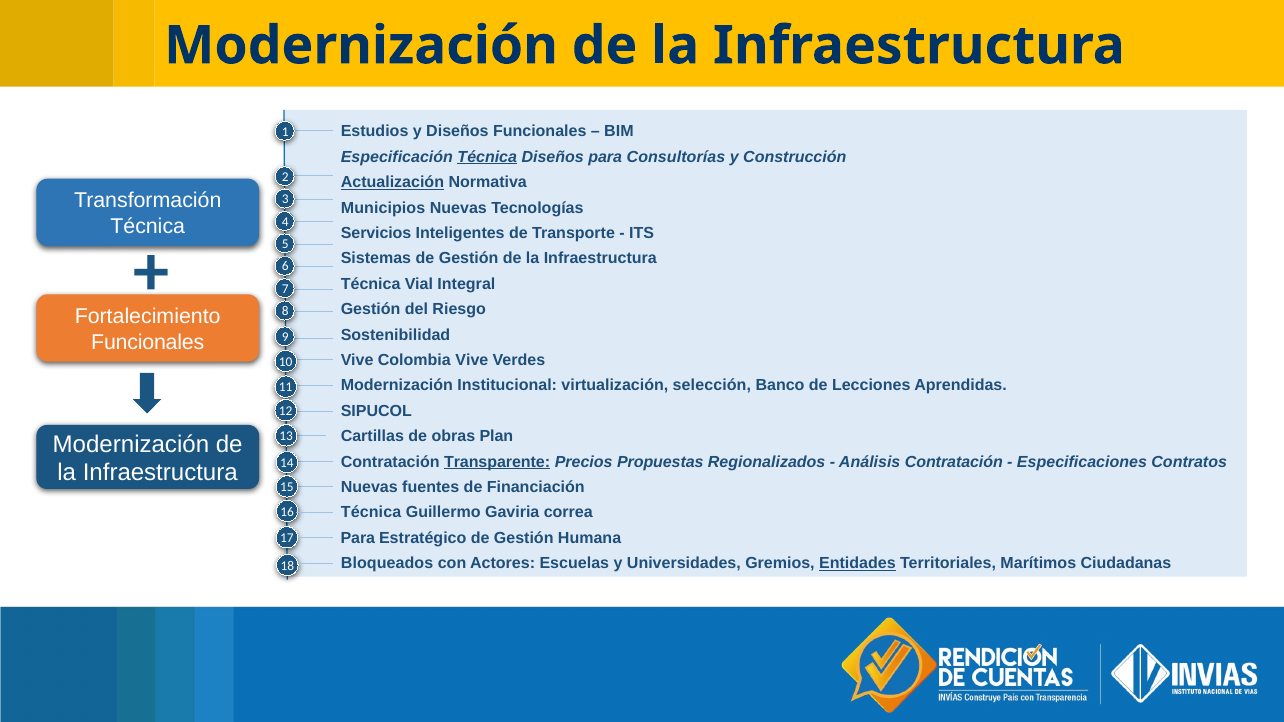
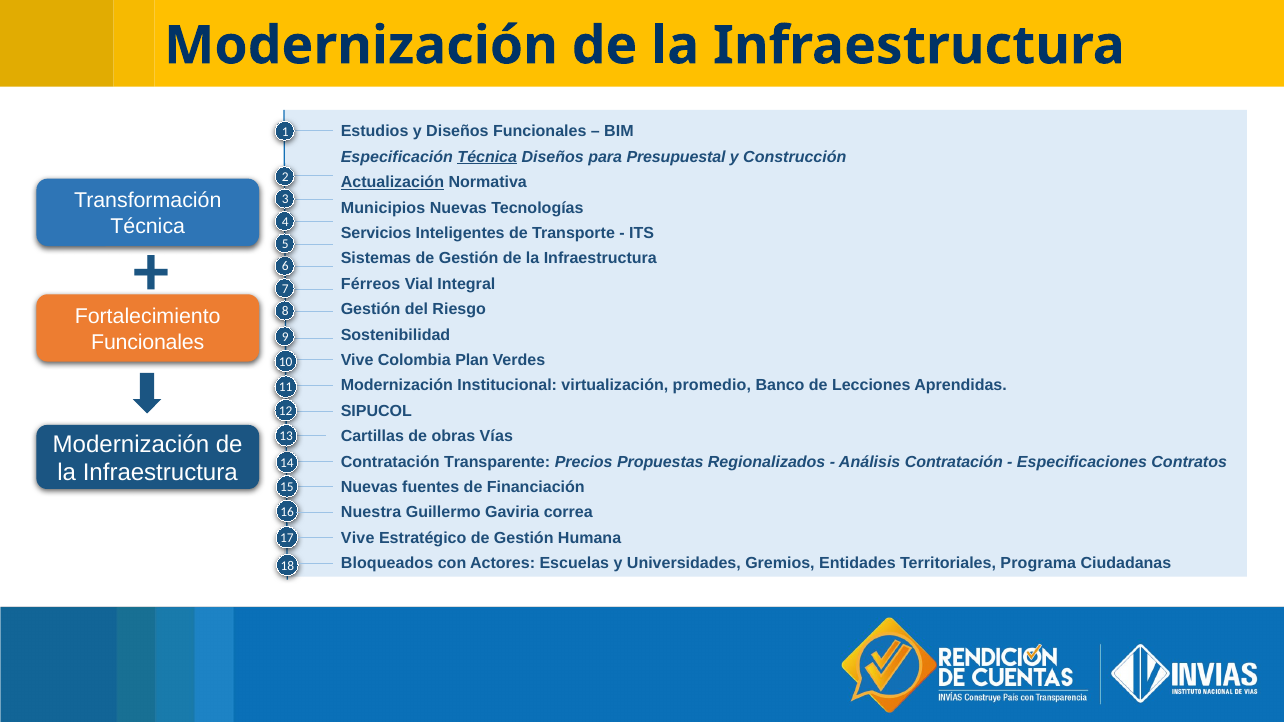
Consultorías: Consultorías -> Presupuestal
Técnica at (371, 284): Técnica -> Férreos
Colombia Vive: Vive -> Plan
selección: selección -> promedio
Plan: Plan -> Vías
Transparente underline: present -> none
Técnica at (371, 513): Técnica -> Nuestra
Para at (358, 538): Para -> Vive
Entidades underline: present -> none
Marítimos: Marítimos -> Programa
